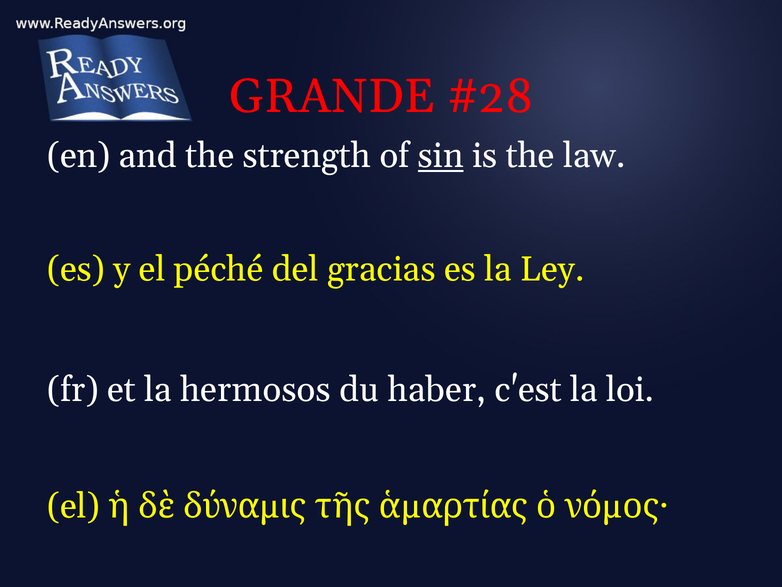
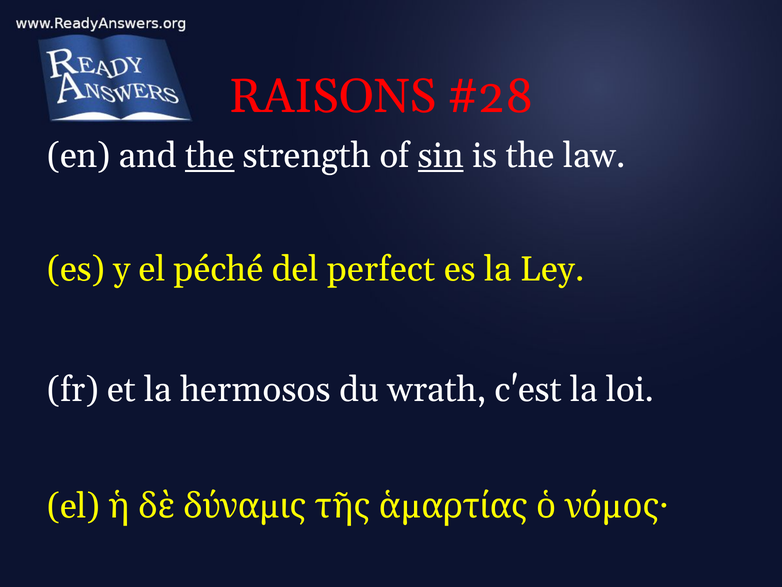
GRANDE: GRANDE -> RAISONS
the at (210, 156) underline: none -> present
gracias: gracias -> perfect
haber: haber -> wrath
